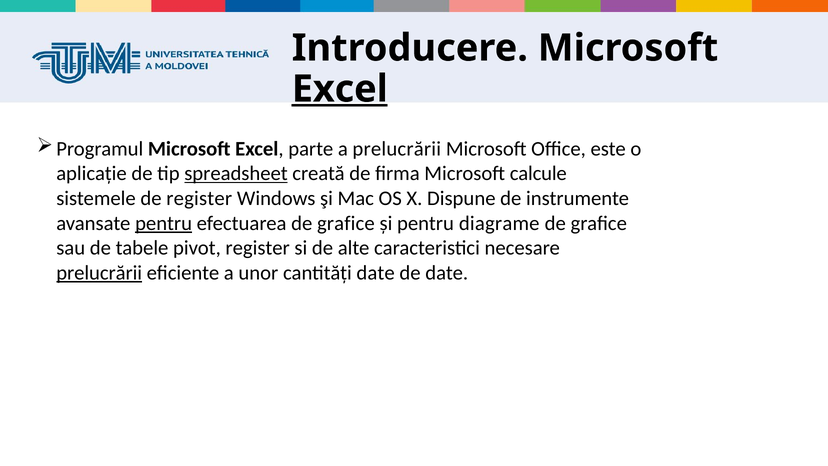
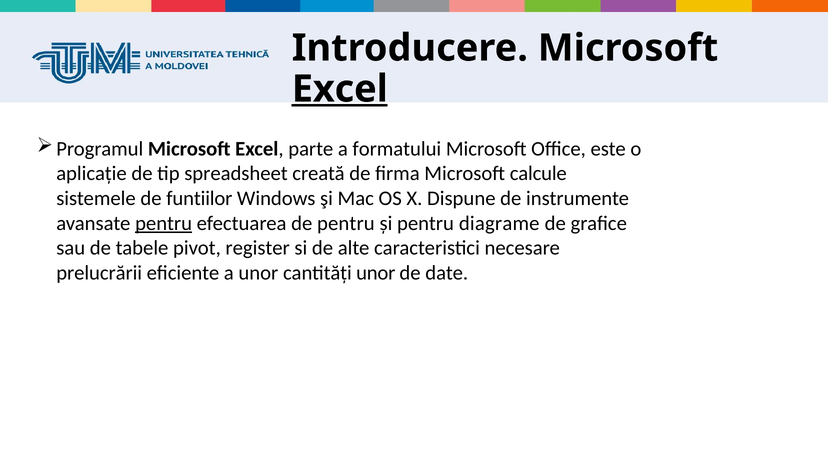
a prelucrării: prelucrării -> formatului
spreadsheet underline: present -> none
de register: register -> funtiilor
efectuarea de grafice: grafice -> pentru
prelucrării at (99, 273) underline: present -> none
cantități date: date -> unor
